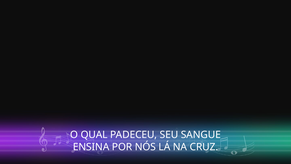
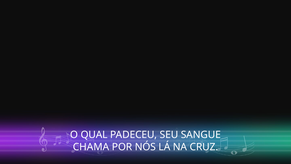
ENSINA: ENSINA -> CHAMA
